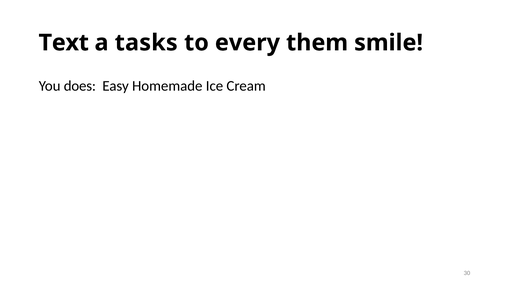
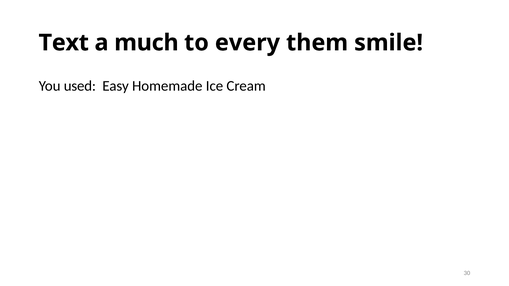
tasks: tasks -> much
does: does -> used
